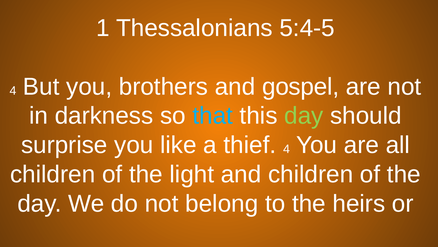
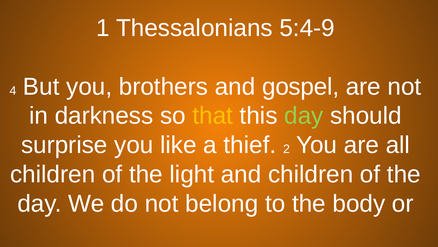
5:4-5: 5:4-5 -> 5:4-9
that colour: light blue -> yellow
thief 4: 4 -> 2
heirs: heirs -> body
